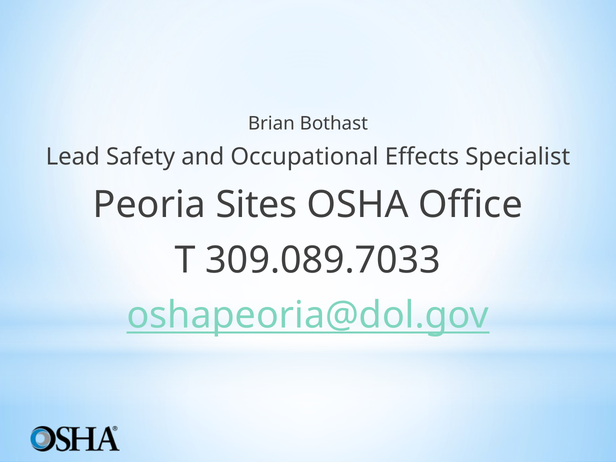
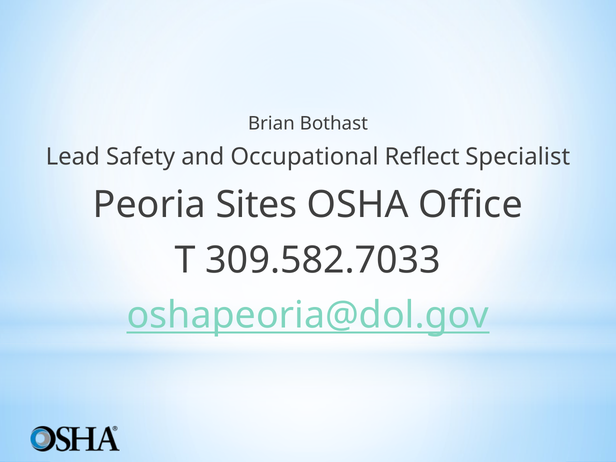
Effects: Effects -> Reflect
309.089.7033: 309.089.7033 -> 309.582.7033
